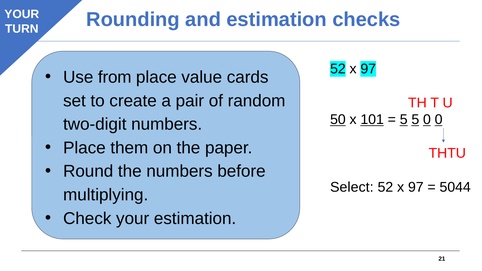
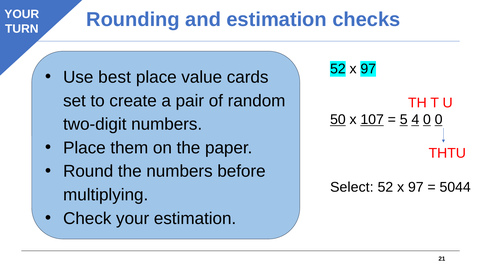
from: from -> best
101: 101 -> 107
5 5: 5 -> 4
